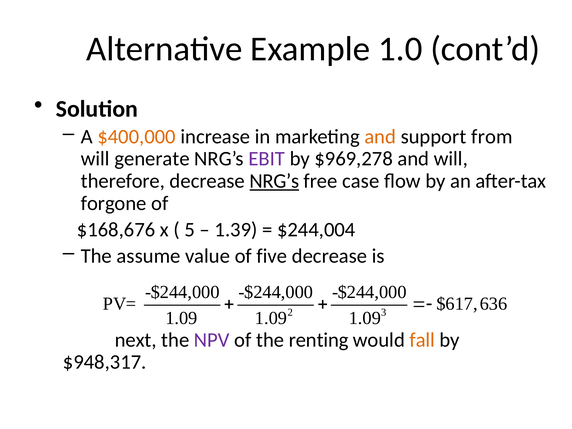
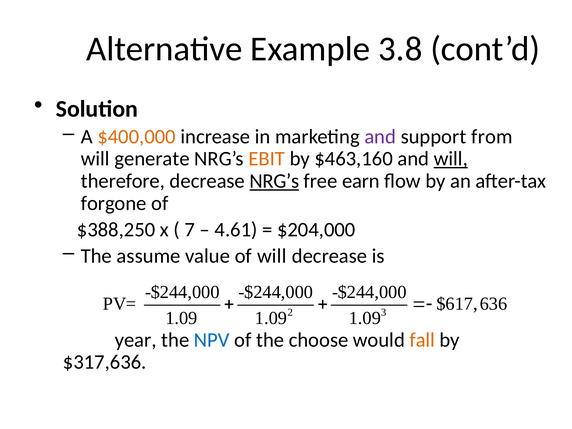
1.0: 1.0 -> 3.8
and at (380, 137) colour: orange -> purple
EBIT colour: purple -> orange
$969,278: $969,278 -> $463,160
will at (451, 159) underline: none -> present
case: case -> earn
$168,676: $168,676 -> $388,250
5: 5 -> 7
1.39: 1.39 -> 4.61
$244,004: $244,004 -> $204,000
of five: five -> will
next: next -> year
NPV colour: purple -> blue
renting: renting -> choose
$948,317: $948,317 -> $317,636
